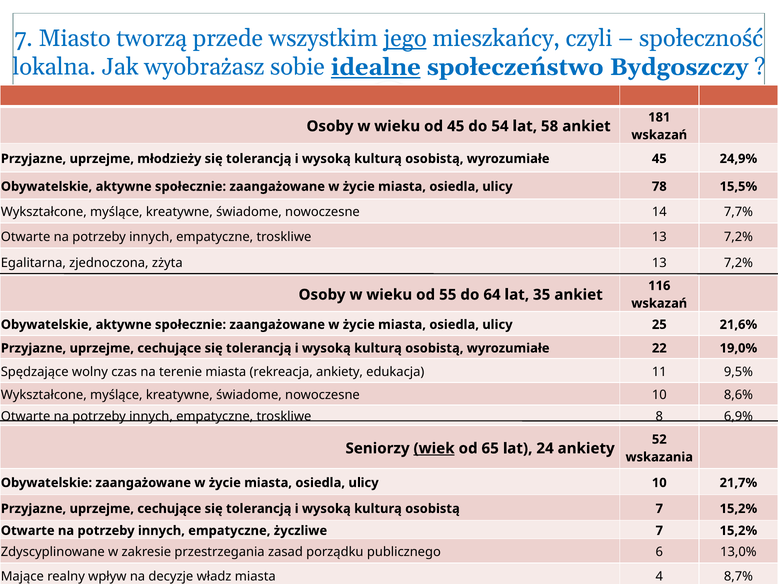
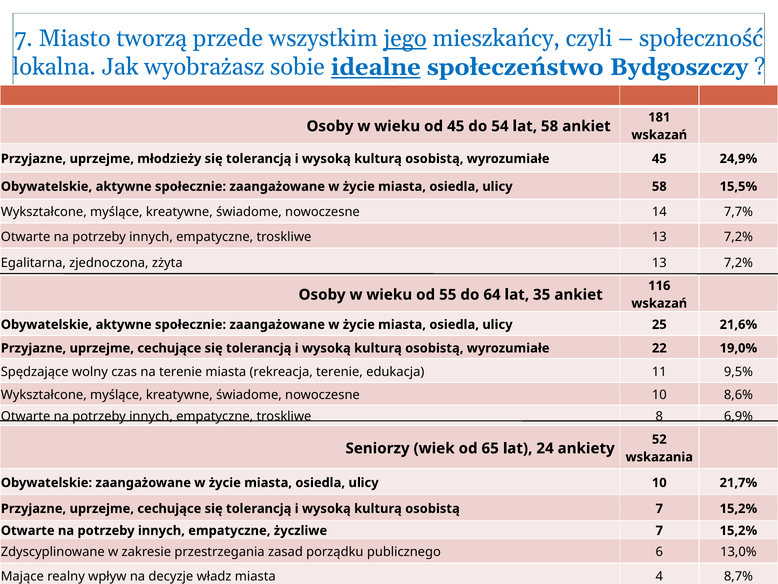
ulicy 78: 78 -> 58
rekreacja ankiety: ankiety -> terenie
wiek underline: present -> none
